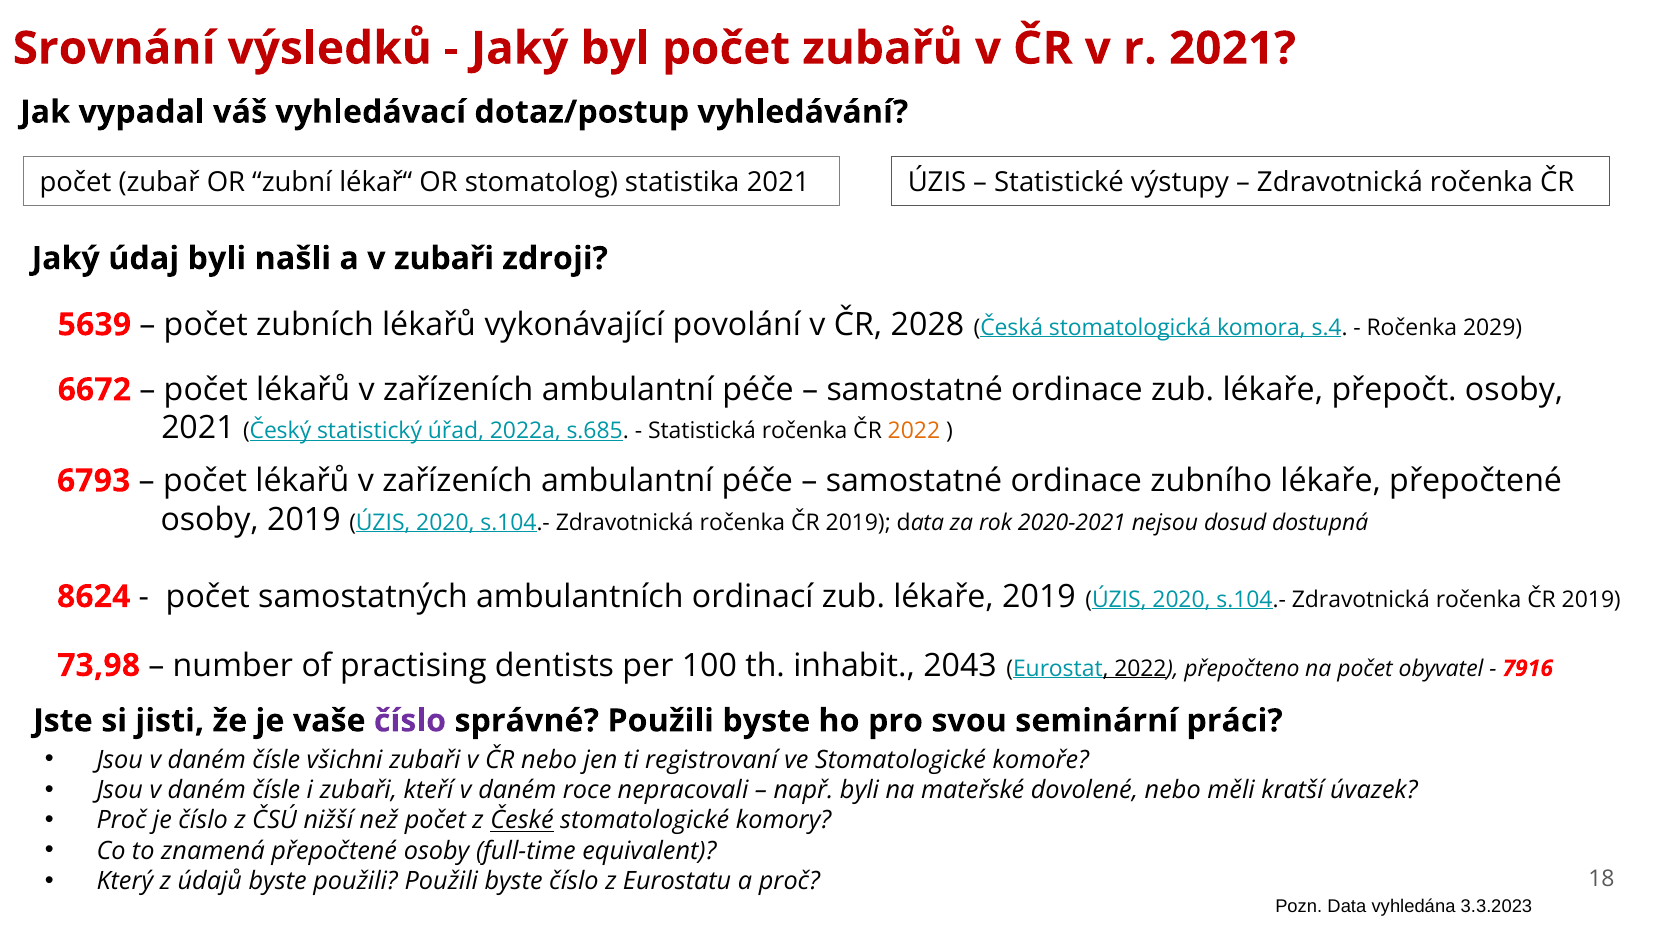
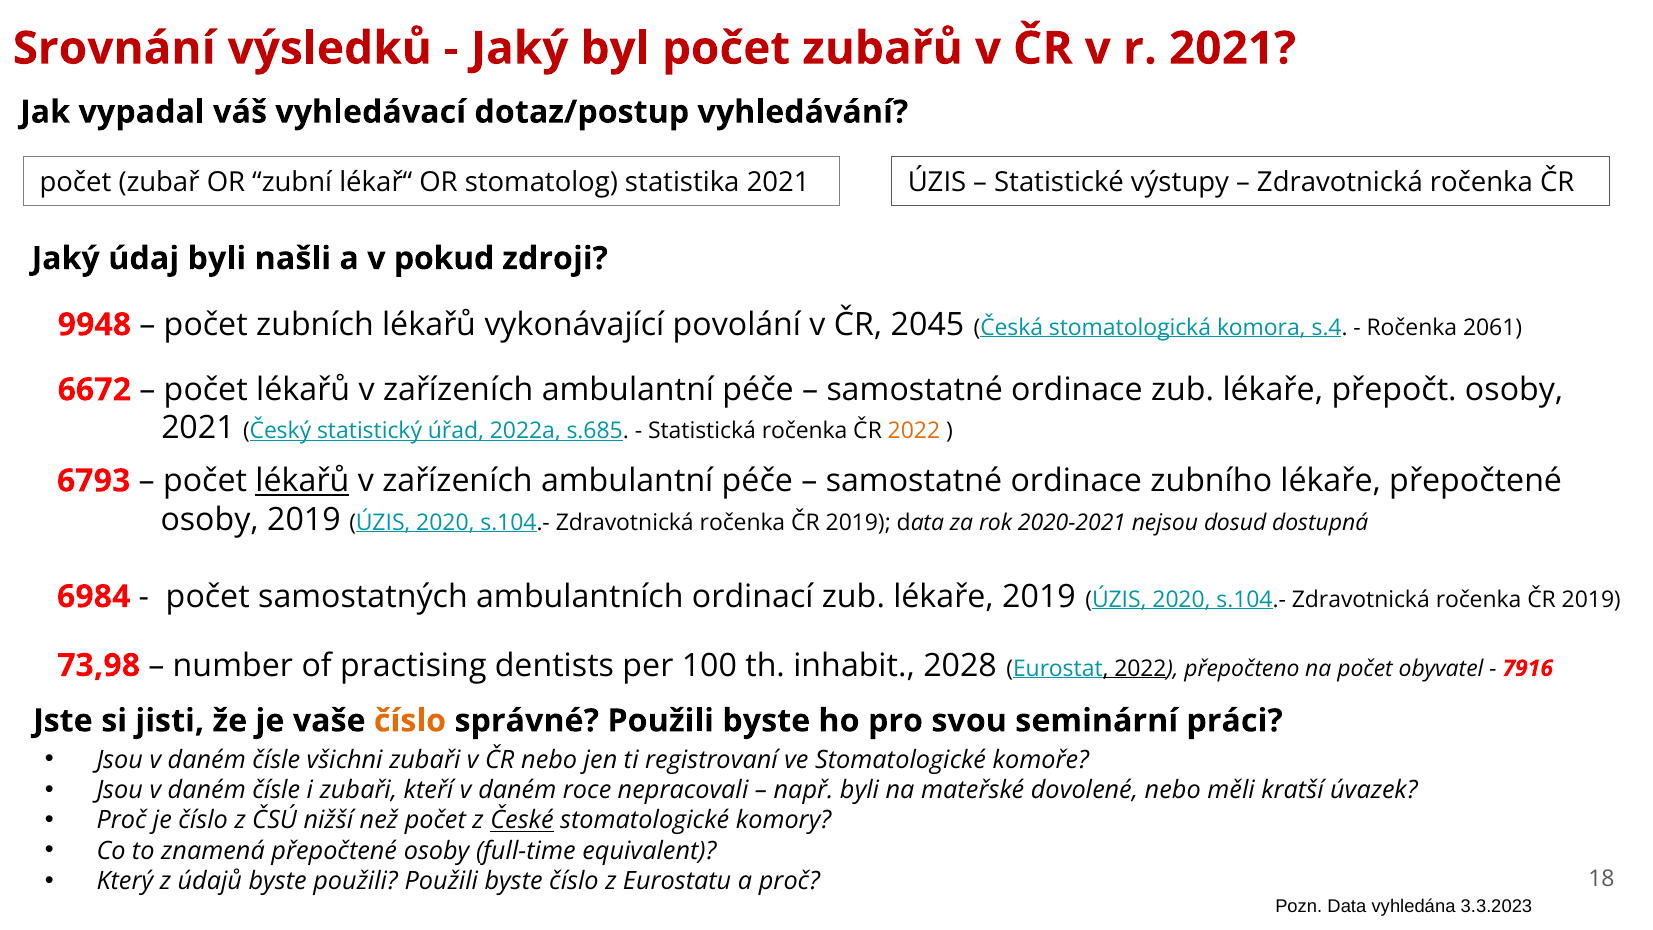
v zubaři: zubaři -> pokud
5639: 5639 -> 9948
2028: 2028 -> 2045
2029: 2029 -> 2061
lékařů at (302, 481) underline: none -> present
8624: 8624 -> 6984
2043: 2043 -> 2028
číslo at (410, 721) colour: purple -> orange
